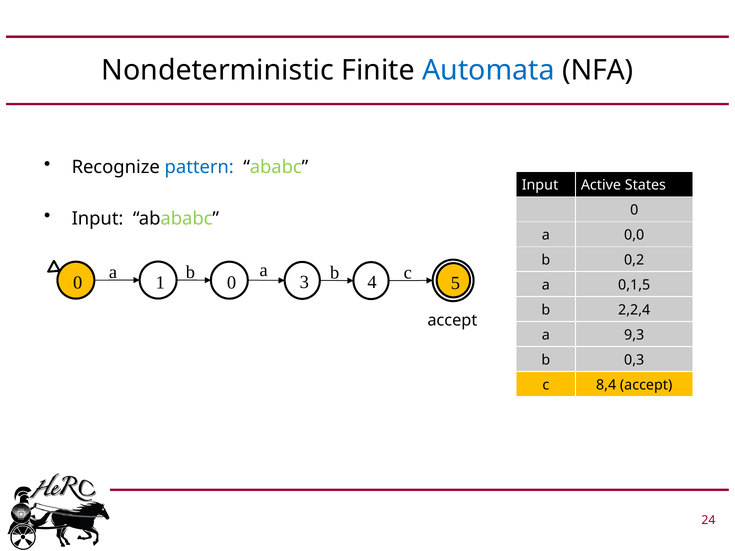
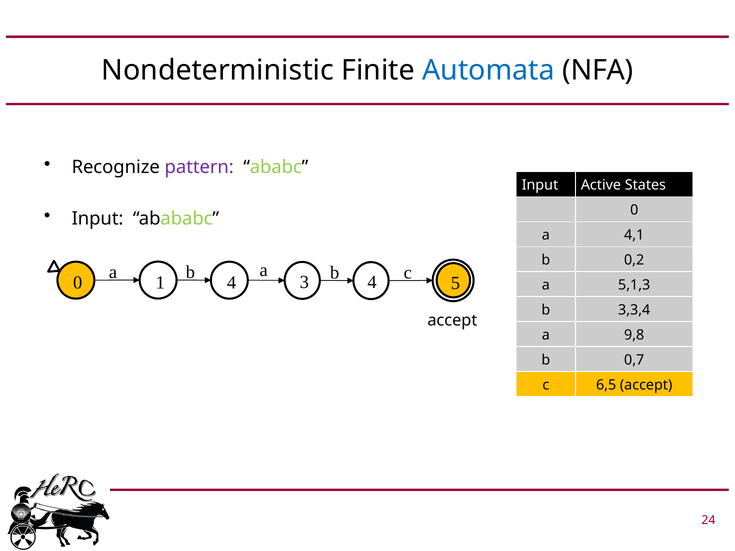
pattern colour: blue -> purple
0,0: 0,0 -> 4,1
1 0: 0 -> 4
0,1,5: 0,1,5 -> 5,1,3
2,2,4: 2,2,4 -> 3,3,4
9,3: 9,3 -> 9,8
0,3: 0,3 -> 0,7
8,4: 8,4 -> 6,5
